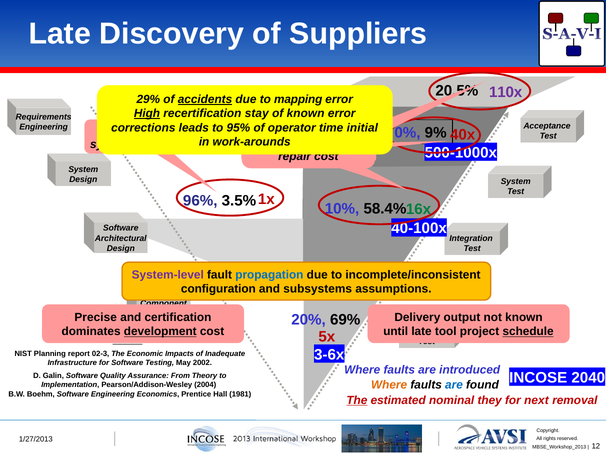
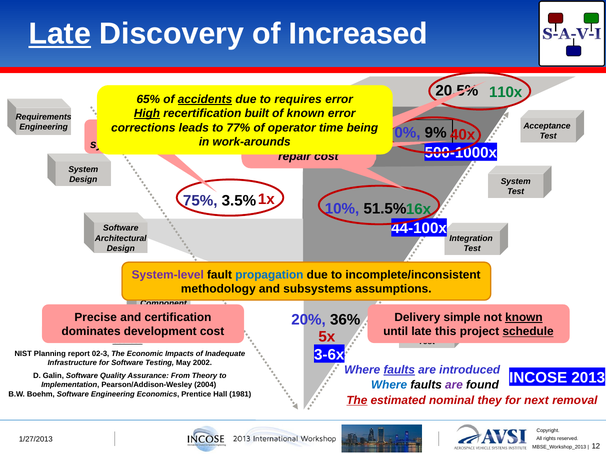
Late at (60, 34) underline: none -> present
Suppliers: Suppliers -> Increased
110x colour: purple -> green
29%: 29% -> 65%
mapping: mapping -> requires
stay: stay -> built
95%: 95% -> 77%
initial: initial -> being
96%: 96% -> 75%
58.4%: 58.4% -> 51.5%
40-100x: 40-100x -> 44-100x
configuration: configuration -> methodology
output: output -> simple
known at (524, 318) underline: none -> present
69%: 69% -> 36%
development underline: present -> none
tool: tool -> this
faults at (399, 370) underline: none -> present
2040: 2040 -> 2013
Where at (389, 385) colour: orange -> blue
are at (454, 385) colour: blue -> purple
